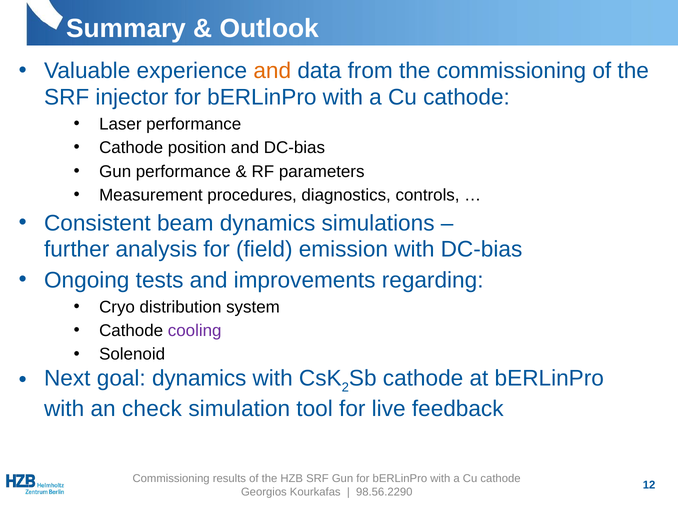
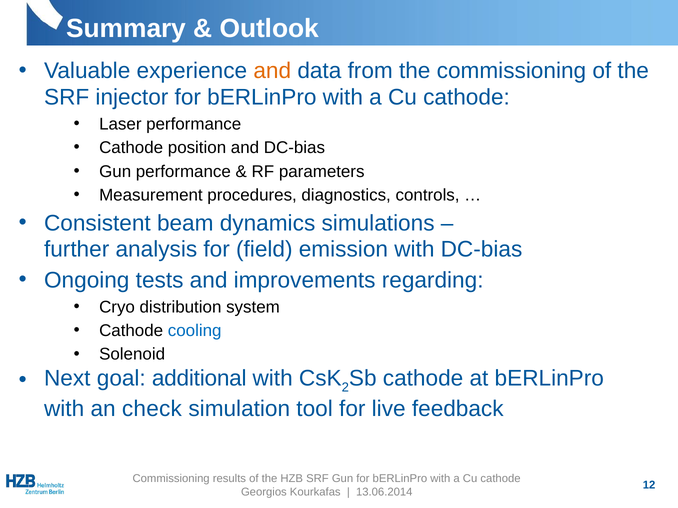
cooling colour: purple -> blue
goal dynamics: dynamics -> additional
98.56.2290: 98.56.2290 -> 13.06.2014
